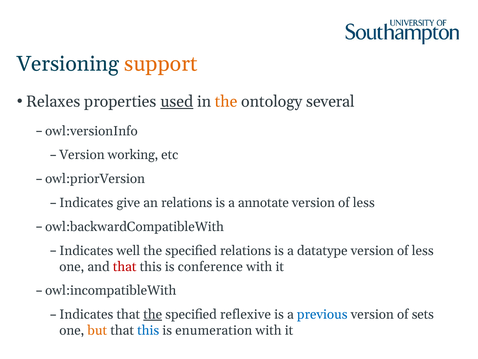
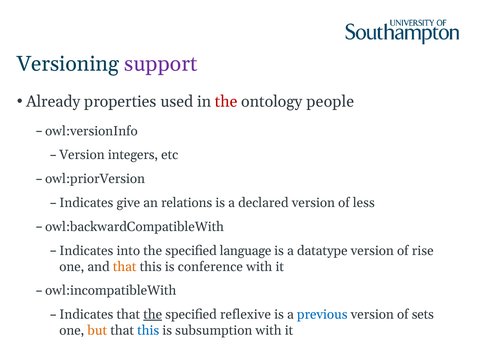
support colour: orange -> purple
Relaxes: Relaxes -> Already
used underline: present -> none
the at (226, 102) colour: orange -> red
several: several -> people
working: working -> integers
annotate: annotate -> declared
well: well -> into
specified relations: relations -> language
less at (423, 250): less -> rise
that at (125, 266) colour: red -> orange
enumeration: enumeration -> subsumption
